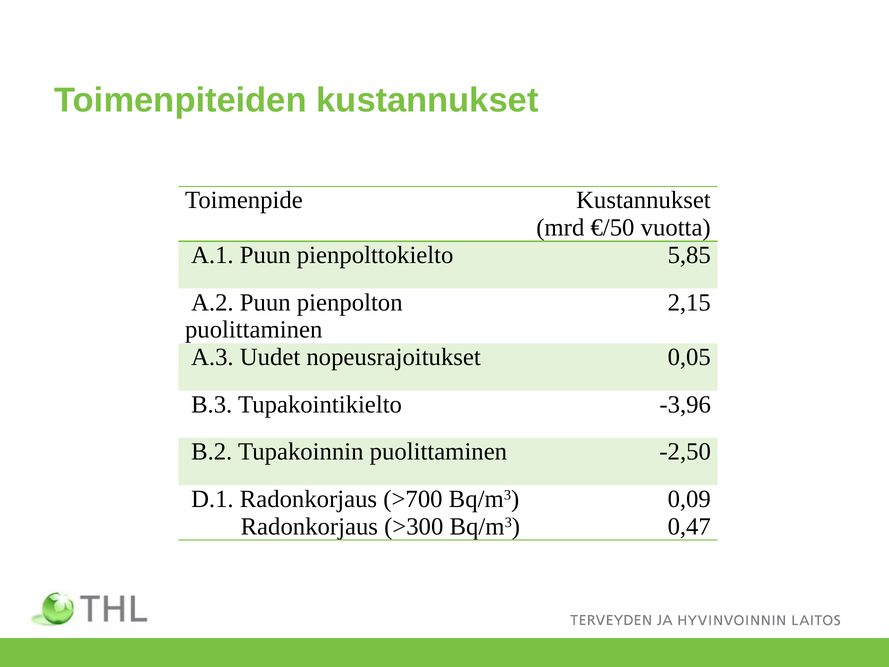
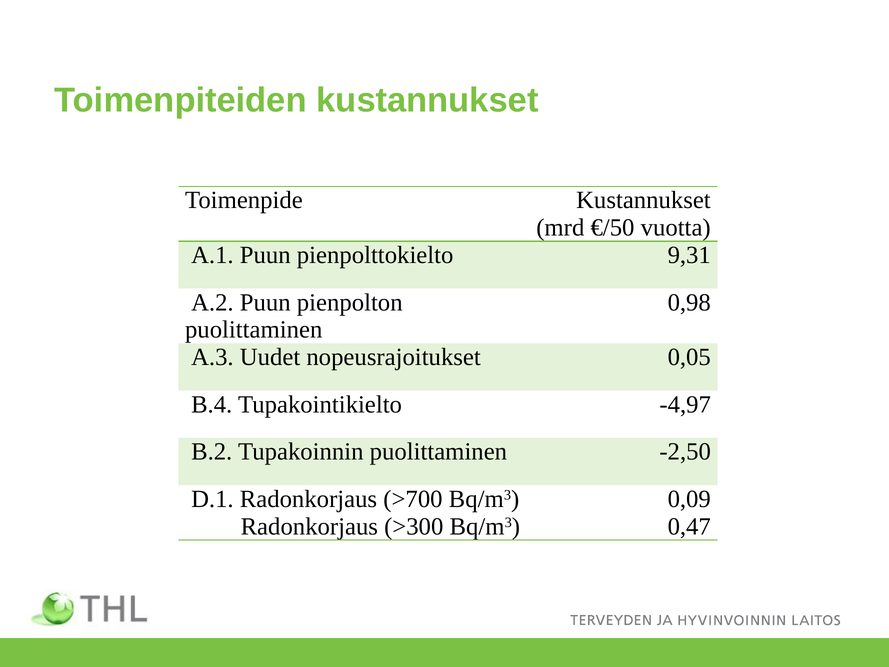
5,85: 5,85 -> 9,31
2,15: 2,15 -> 0,98
B.3: B.3 -> B.4
-3,96: -3,96 -> -4,97
